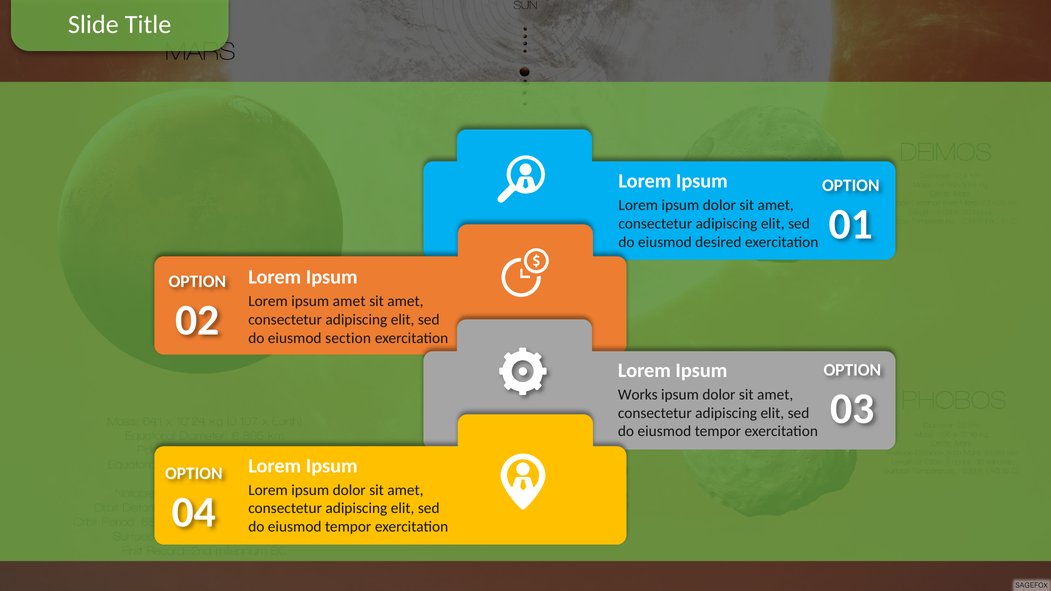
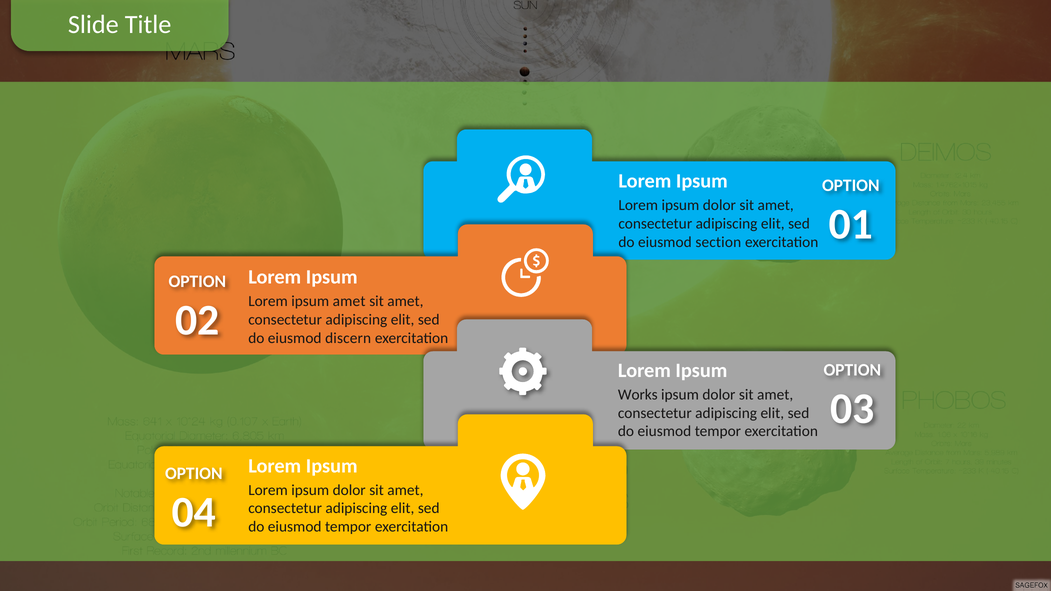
desired: desired -> section
section: section -> discern
